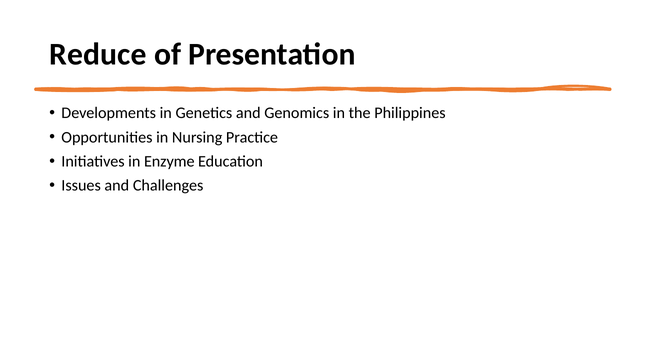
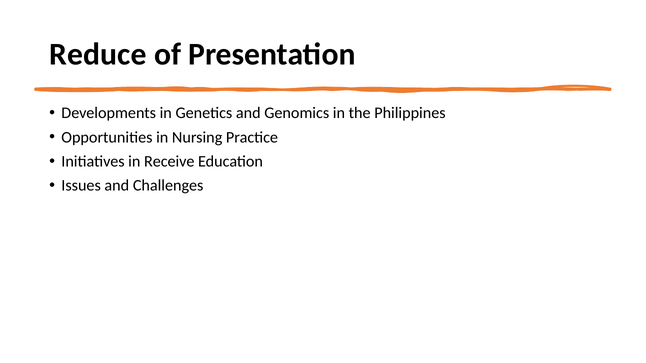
Enzyme: Enzyme -> Receive
